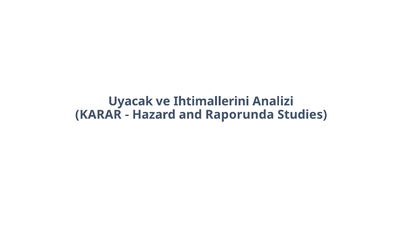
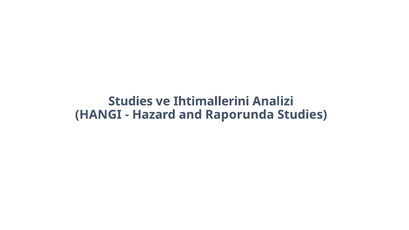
Uyacak at (131, 101): Uyacak -> Studies
KARAR: KARAR -> HANGI
